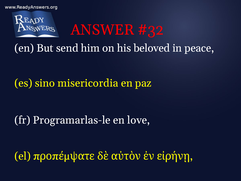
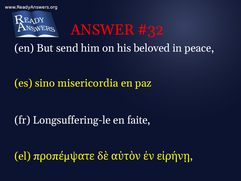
Programarlas-le: Programarlas-le -> Longsuffering-le
love: love -> faite
